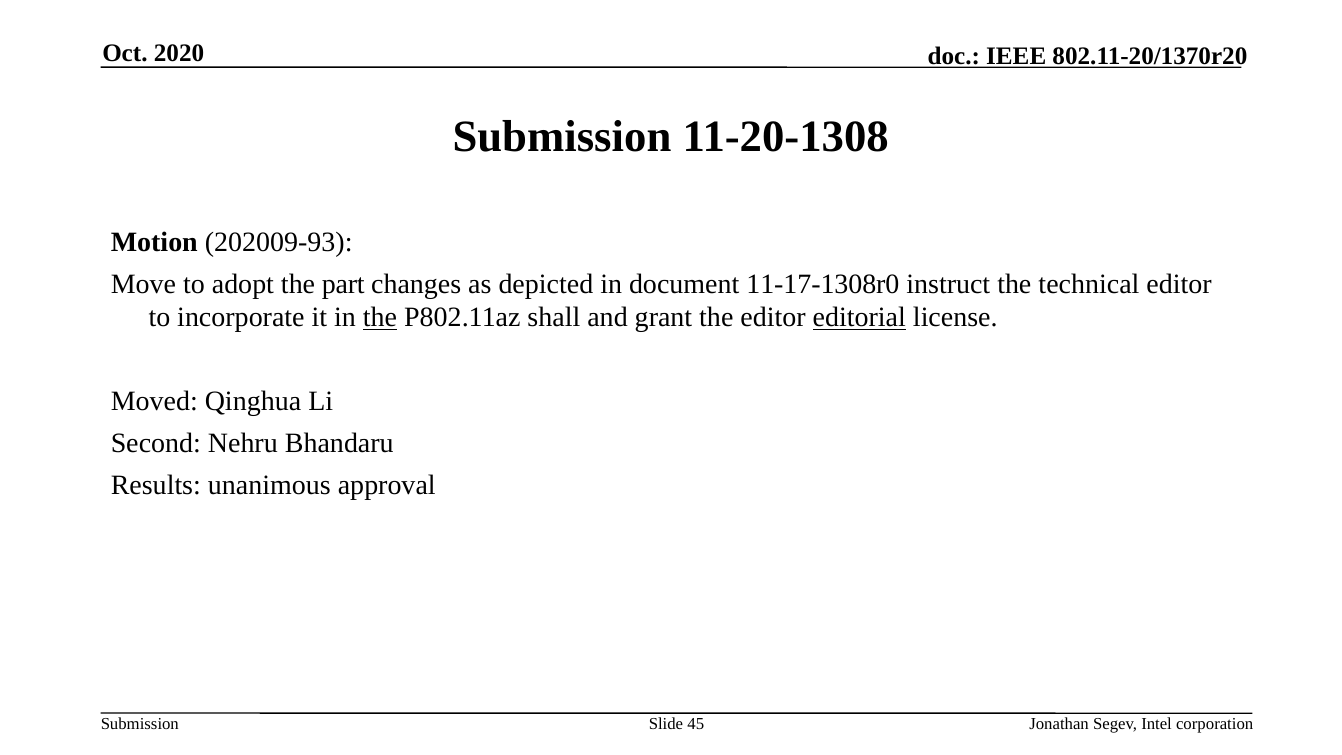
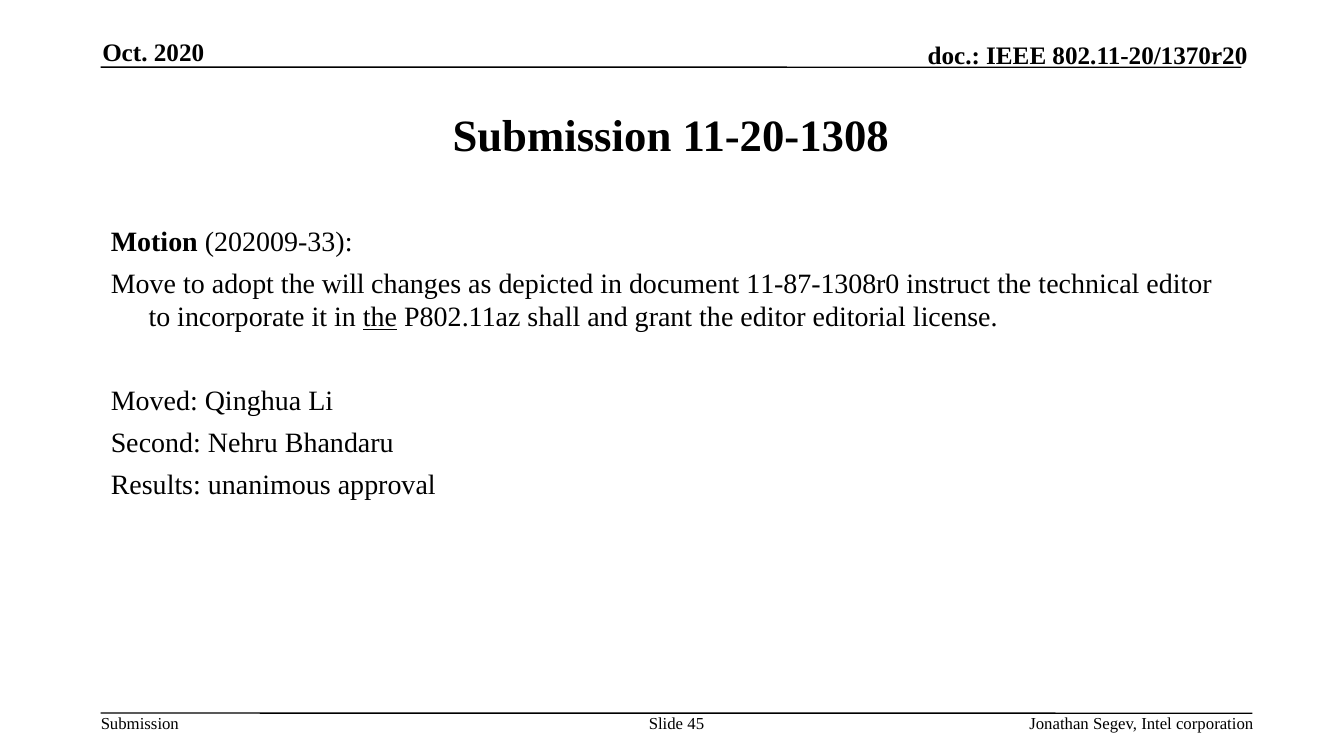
202009-93: 202009-93 -> 202009-33
part: part -> will
11-17-1308r0: 11-17-1308r0 -> 11-87-1308r0
editorial underline: present -> none
